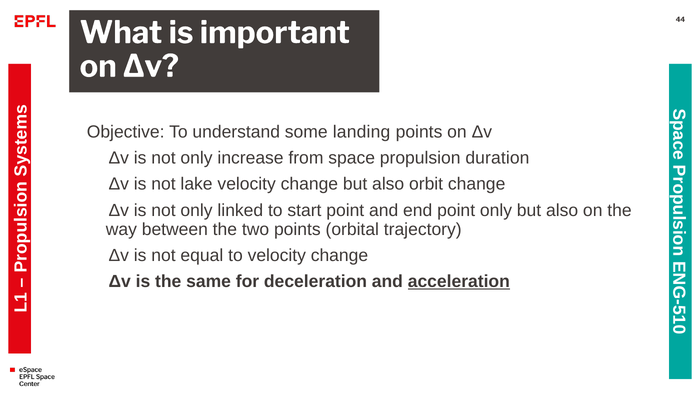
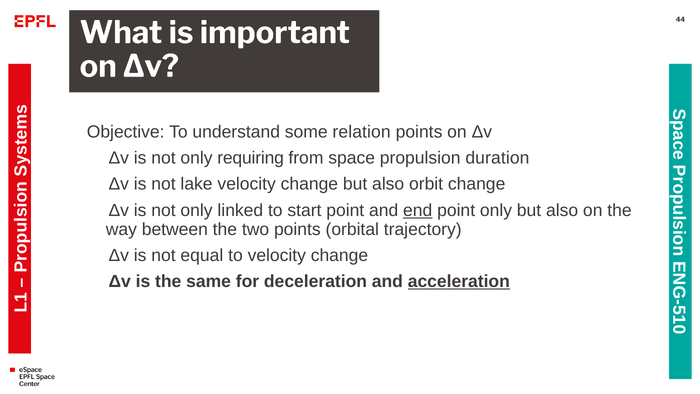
landing: landing -> relation
increase: increase -> requiring
end underline: none -> present
